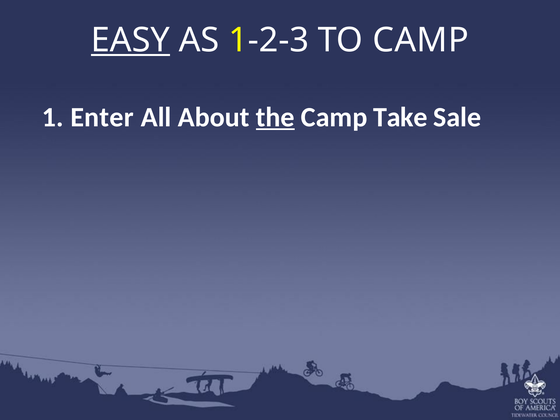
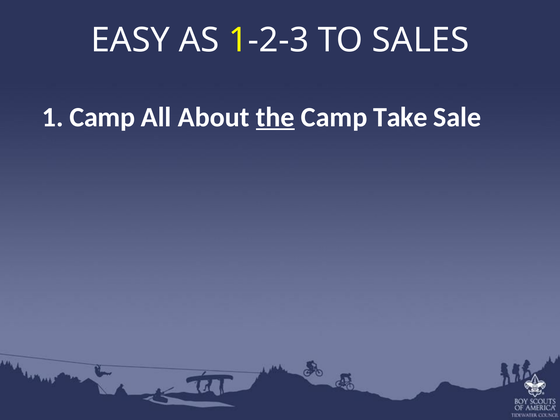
EASY underline: present -> none
TO CAMP: CAMP -> SALES
1 Enter: Enter -> Camp
